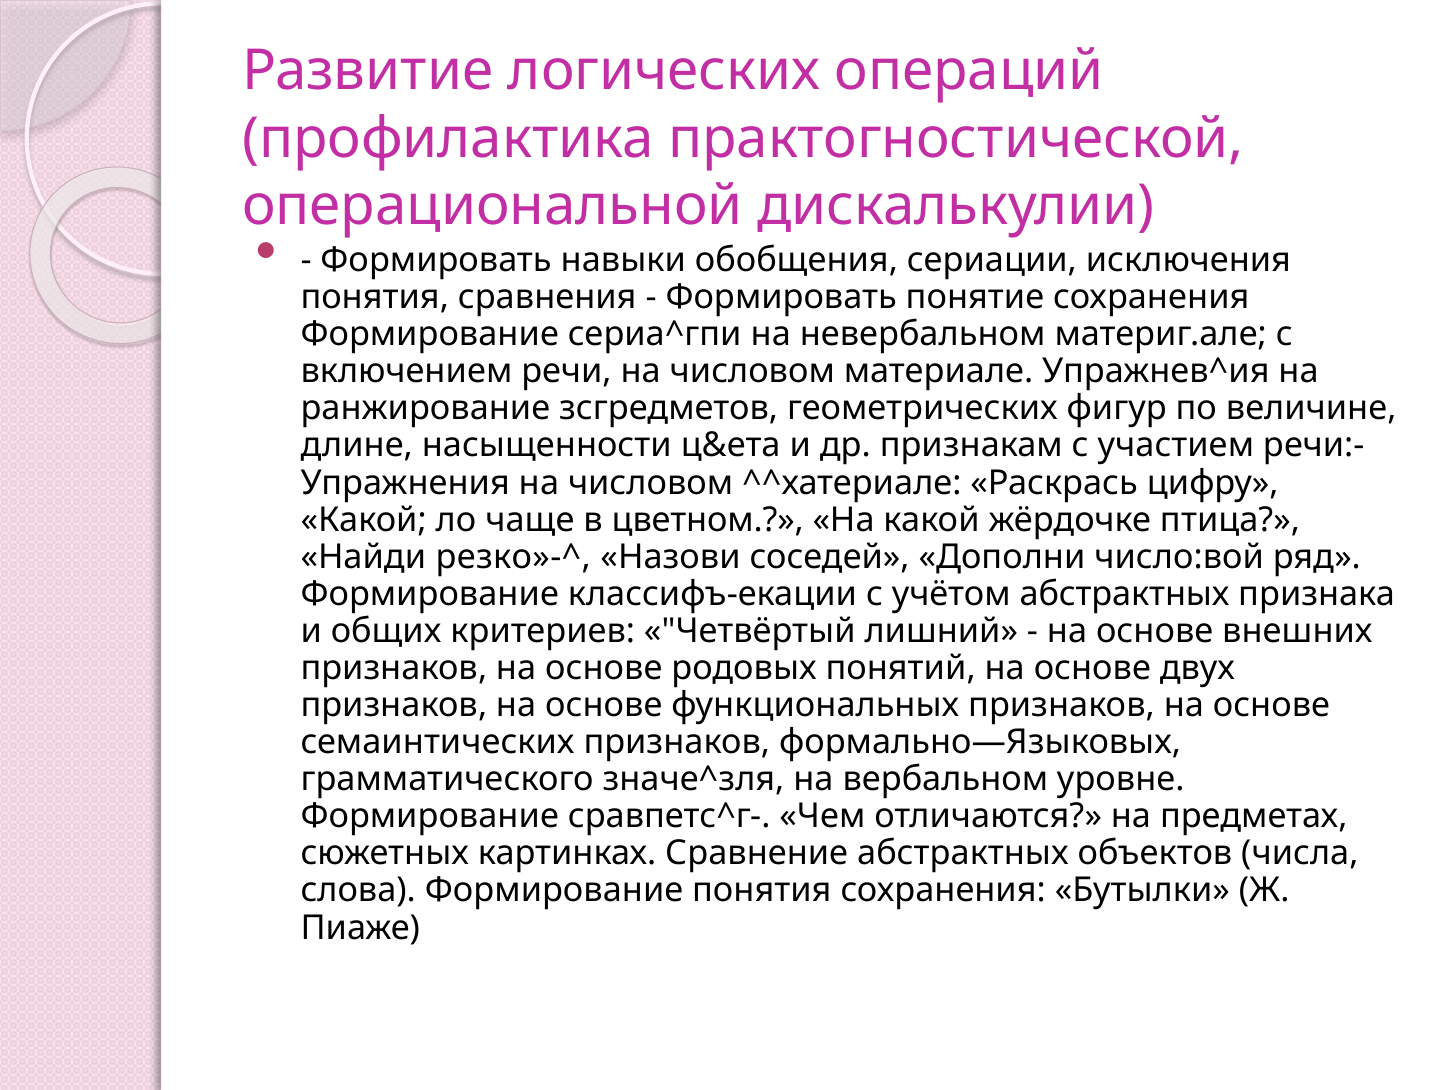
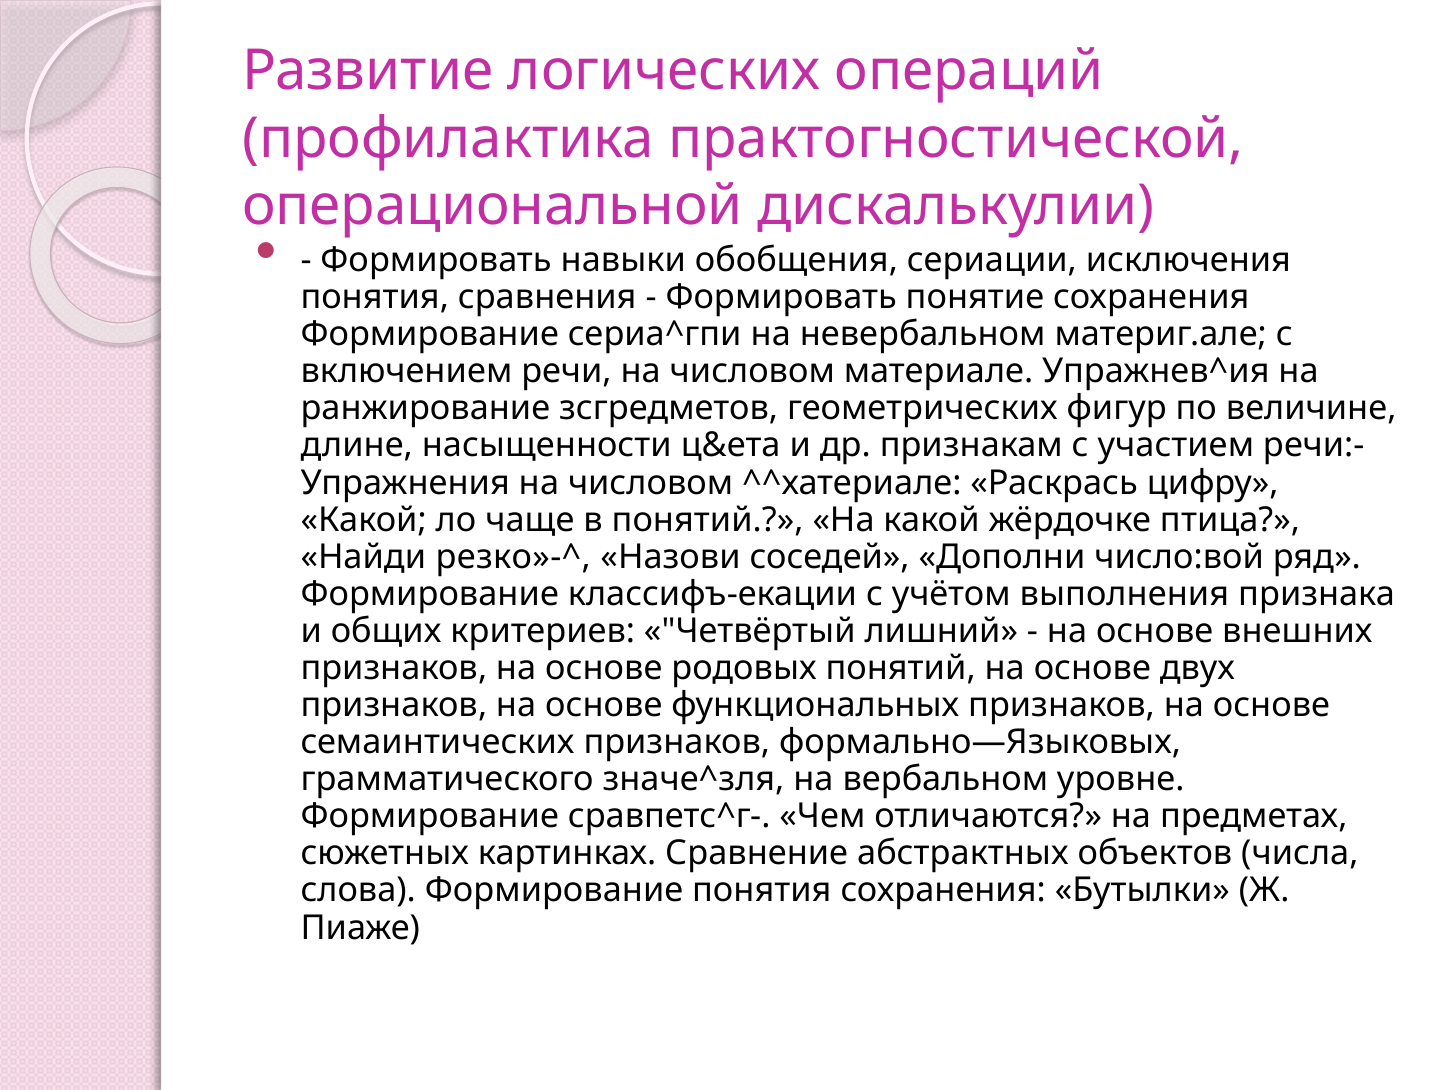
в цветном: цветном -> понятий
учётом абстрактных: абстрактных -> выполнения
